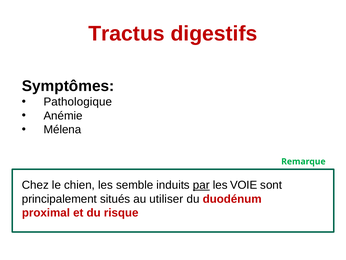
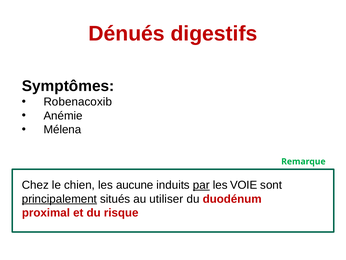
Tractus: Tractus -> Dénués
Pathologique: Pathologique -> Robenacoxib
semble: semble -> aucune
principalement underline: none -> present
